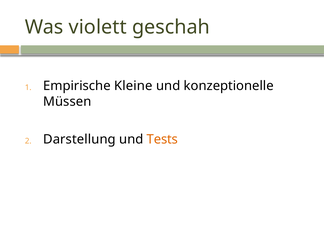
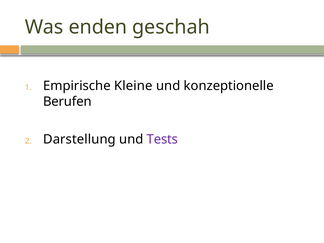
violett: violett -> enden
Müssen: Müssen -> Berufen
Tests colour: orange -> purple
